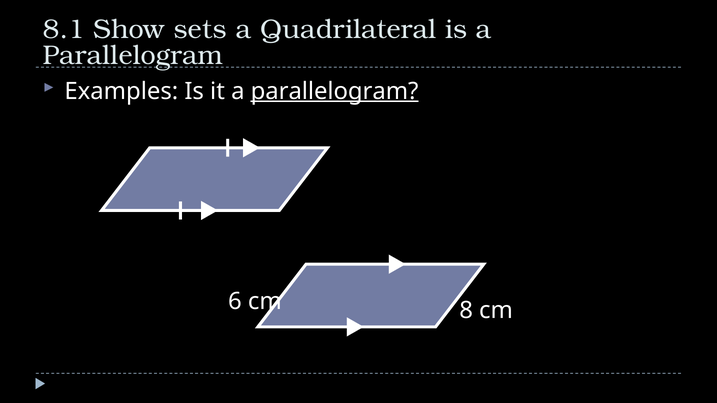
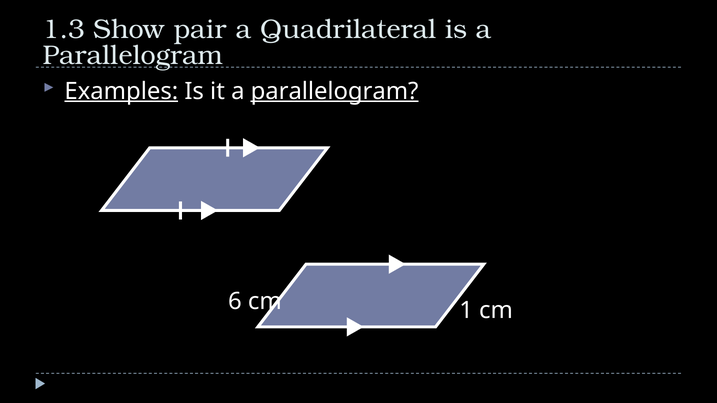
8.1: 8.1 -> 1.3
sets: sets -> pair
Examples underline: none -> present
8: 8 -> 1
